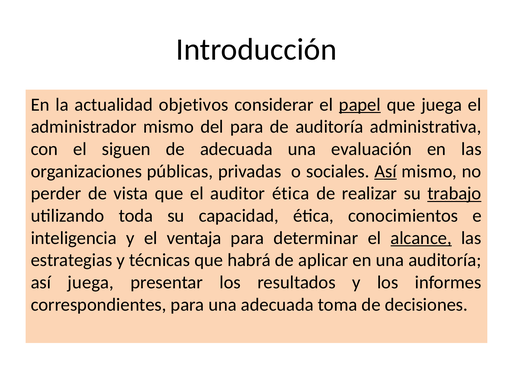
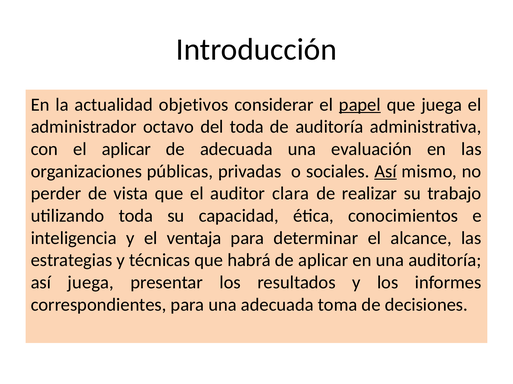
administrador mismo: mismo -> octavo
del para: para -> toda
el siguen: siguen -> aplicar
auditor ética: ética -> clara
trabajo underline: present -> none
alcance underline: present -> none
